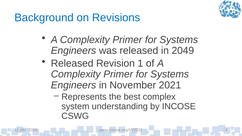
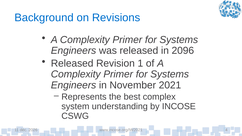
2049: 2049 -> 2096
